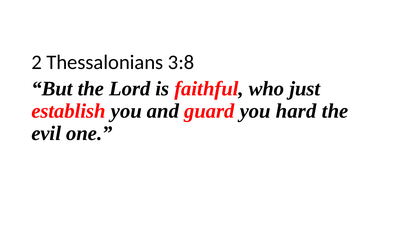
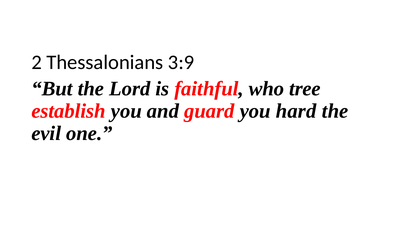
3:8: 3:8 -> 3:9
just: just -> tree
